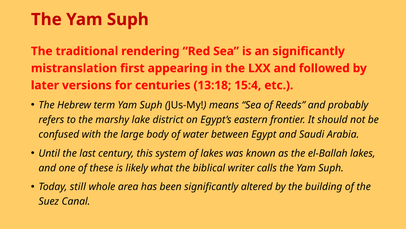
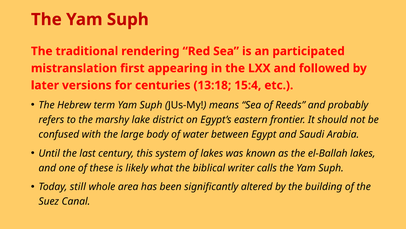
an significantly: significantly -> participated
